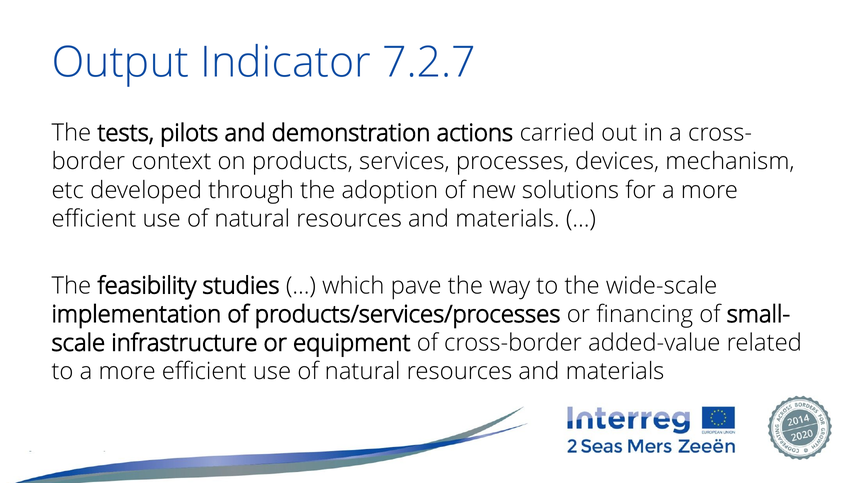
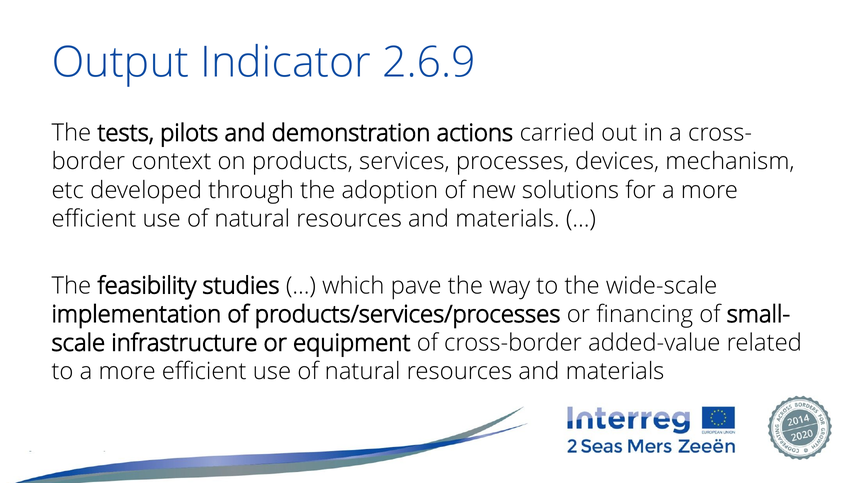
7.2.7: 7.2.7 -> 2.6.9
